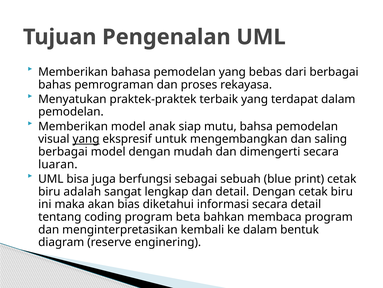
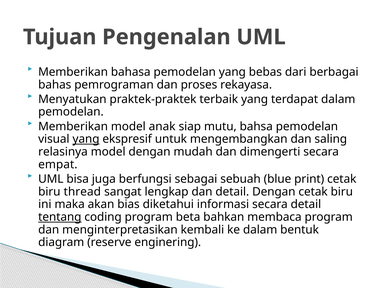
berbagai at (63, 151): berbagai -> relasinya
luaran: luaran -> empat
adalah: adalah -> thread
tentang underline: none -> present
